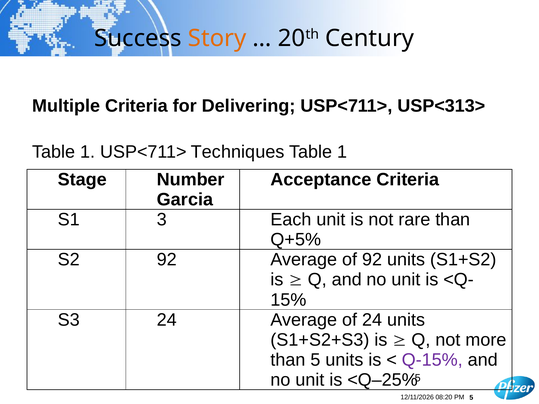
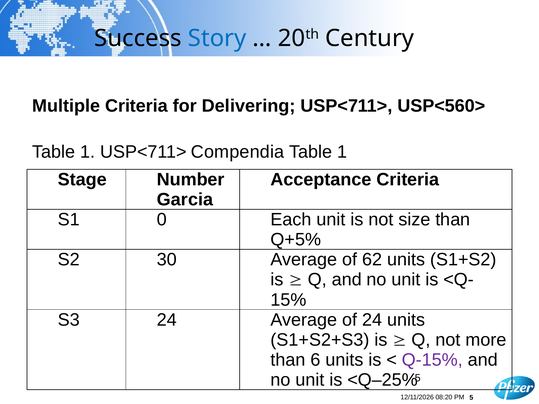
Story colour: orange -> blue
USP<313>: USP<313> -> USP<560>
Techniques: Techniques -> Compendia
3: 3 -> 0
rare: rare -> size
S2 92: 92 -> 30
of 92: 92 -> 62
than 5: 5 -> 6
